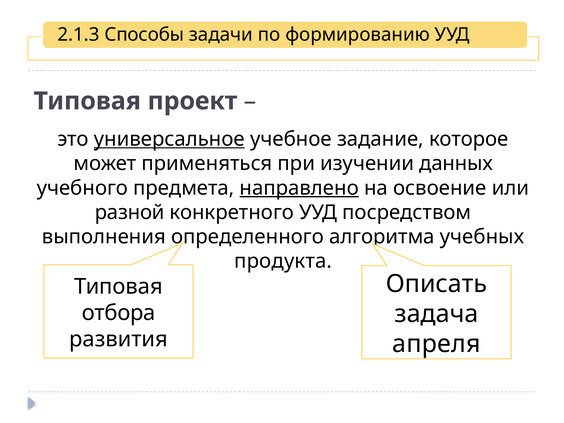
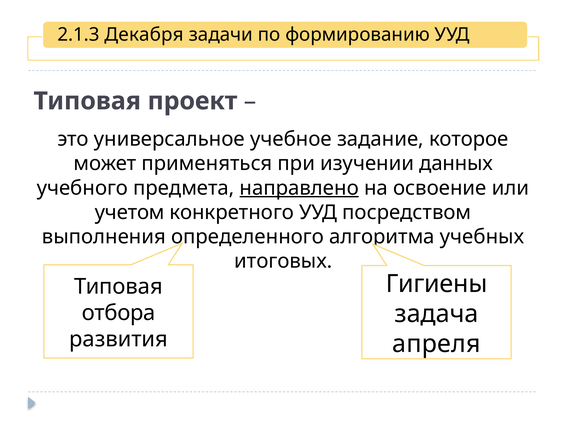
Способы: Способы -> Декабря
универсальное underline: present -> none
разной: разной -> учетом
продукта: продукта -> итоговых
Описать: Описать -> Гигиены
